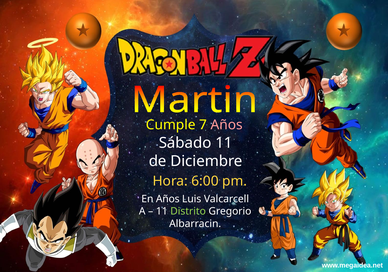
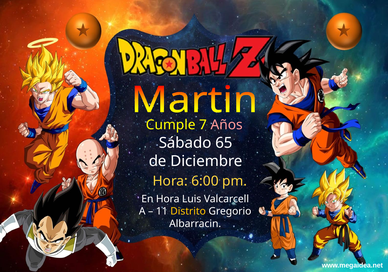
Sábado 11: 11 -> 65
En Años: Años -> Hora
Distrito colour: light green -> yellow
